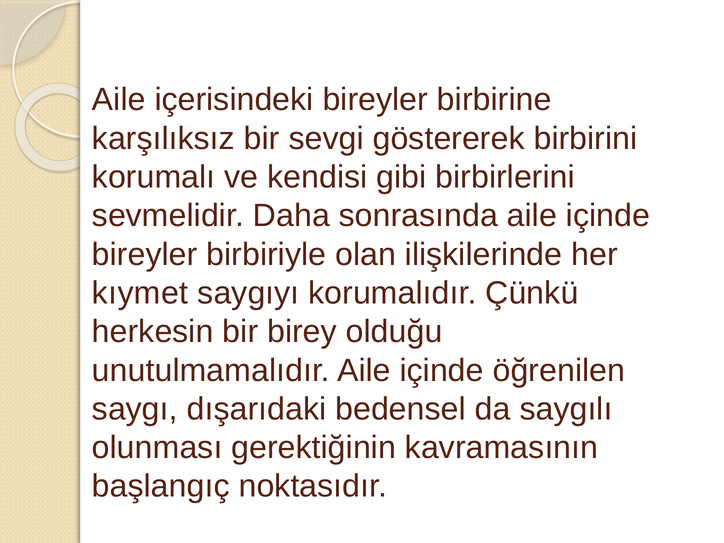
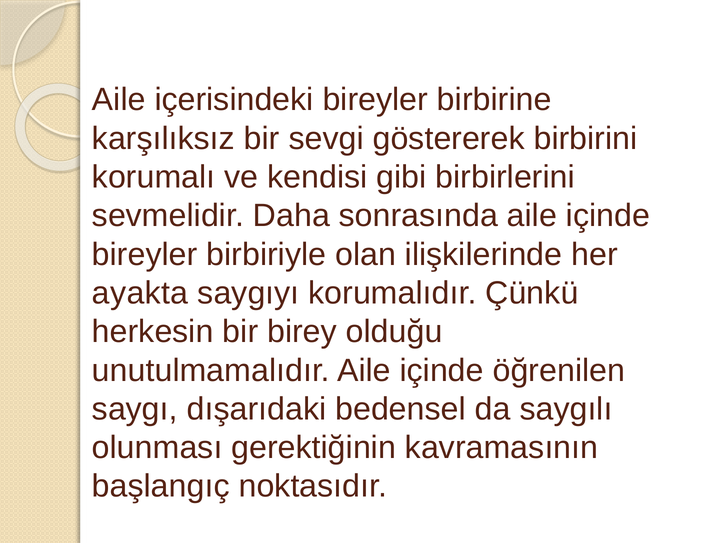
kıymet: kıymet -> ayakta
